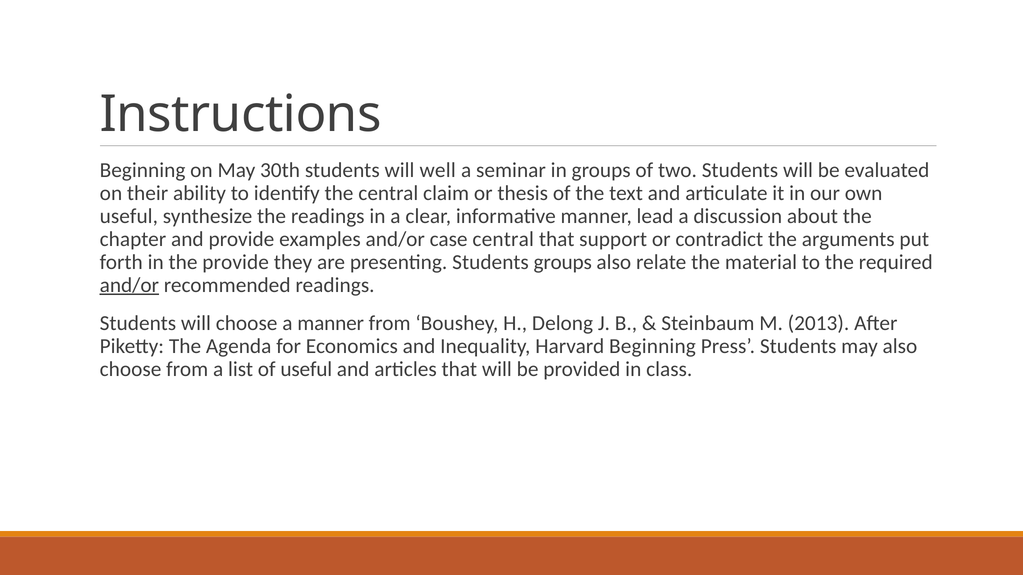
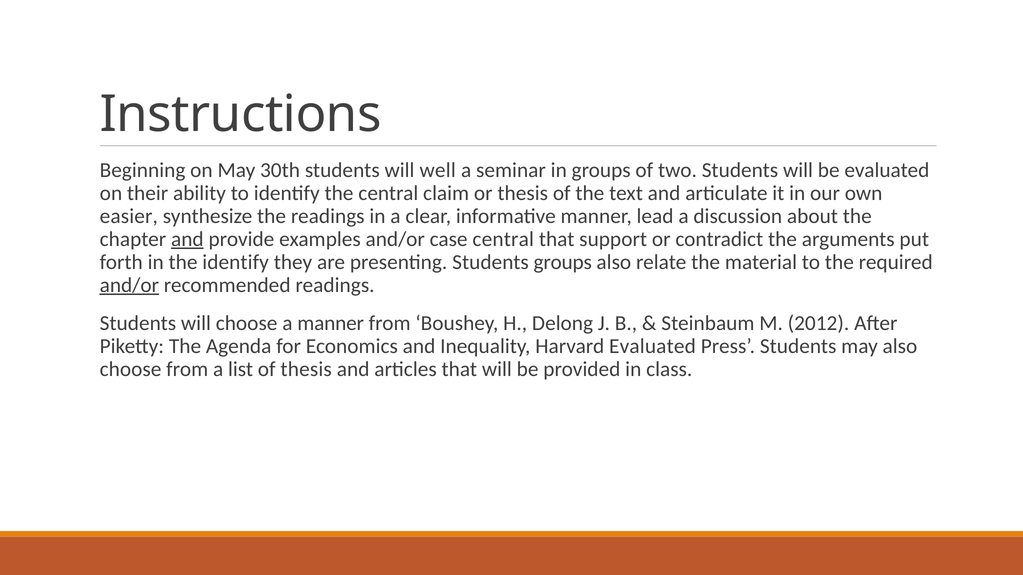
useful at (129, 216): useful -> easier
and at (187, 239) underline: none -> present
the provide: provide -> identify
2013: 2013 -> 2012
Harvard Beginning: Beginning -> Evaluated
of useful: useful -> thesis
